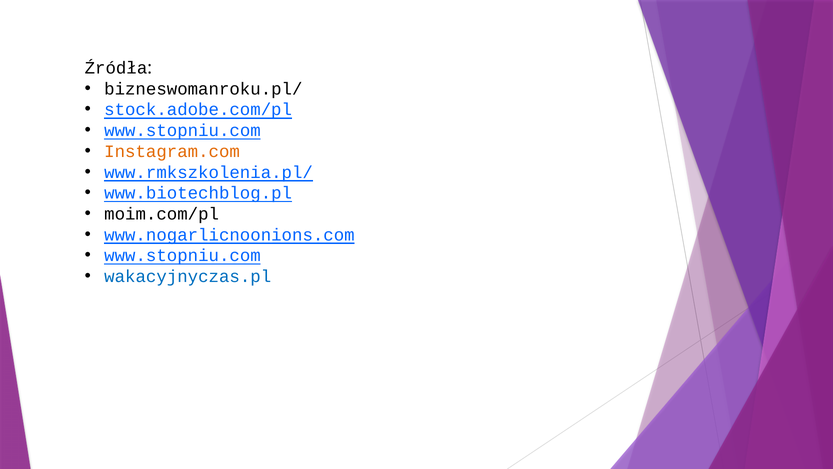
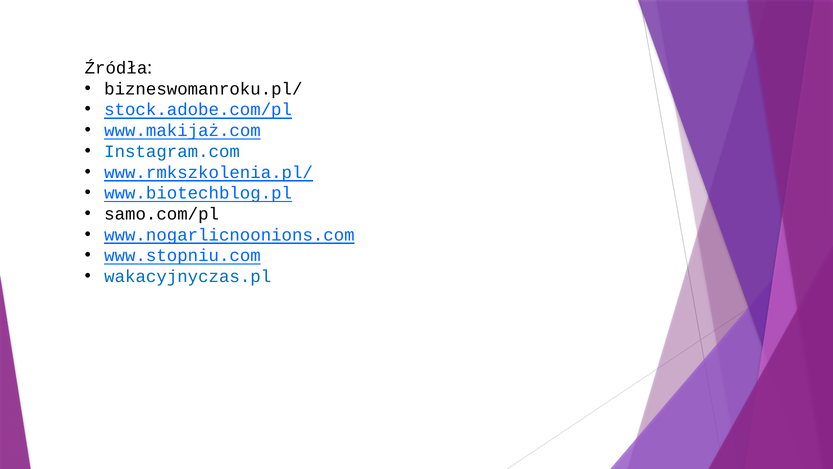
www.stopniu.com at (182, 130): www.stopniu.com -> www.makijaż.com
Instagram.com colour: orange -> blue
moim.com/pl: moim.com/pl -> samo.com/pl
